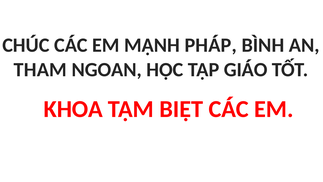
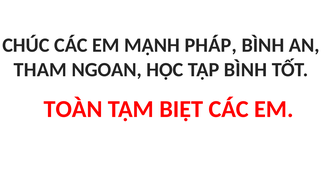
TẬP GIÁO: GIÁO -> BÌNH
KHOA: KHOA -> TOÀN
